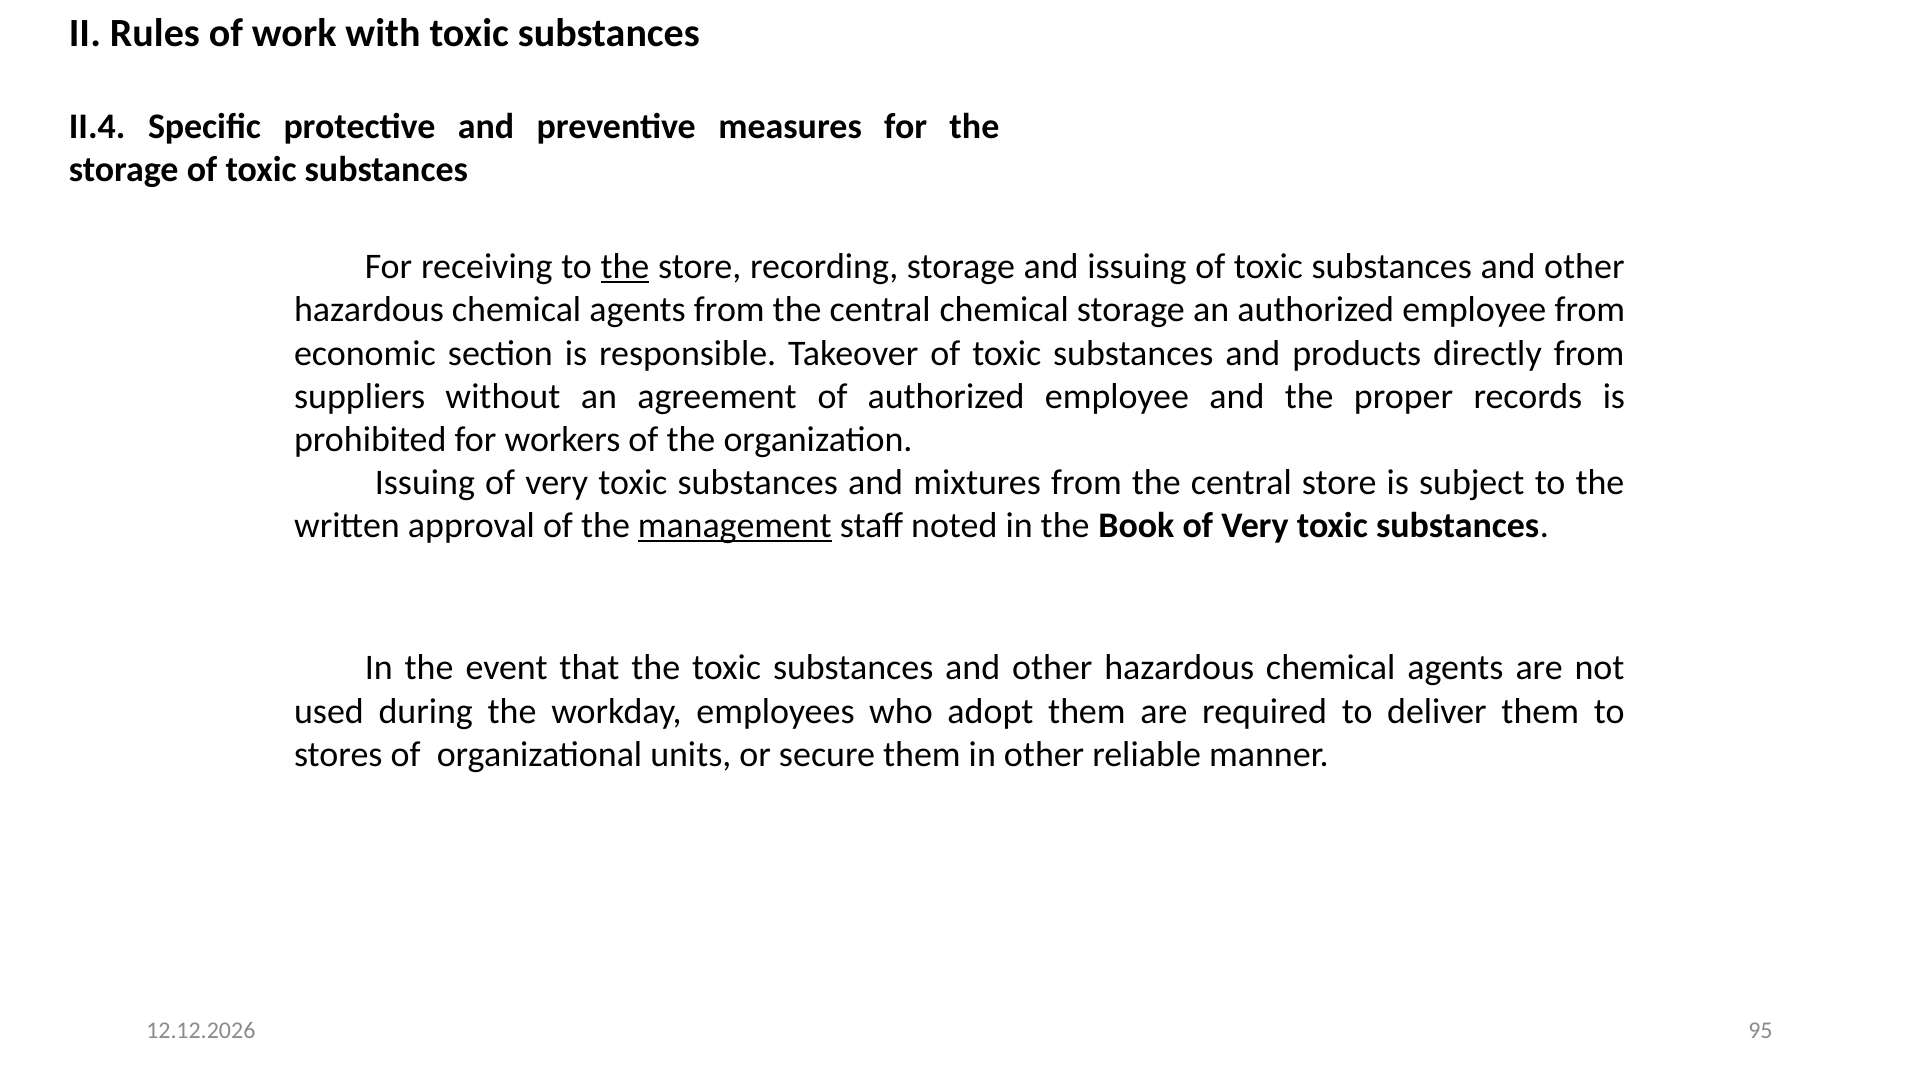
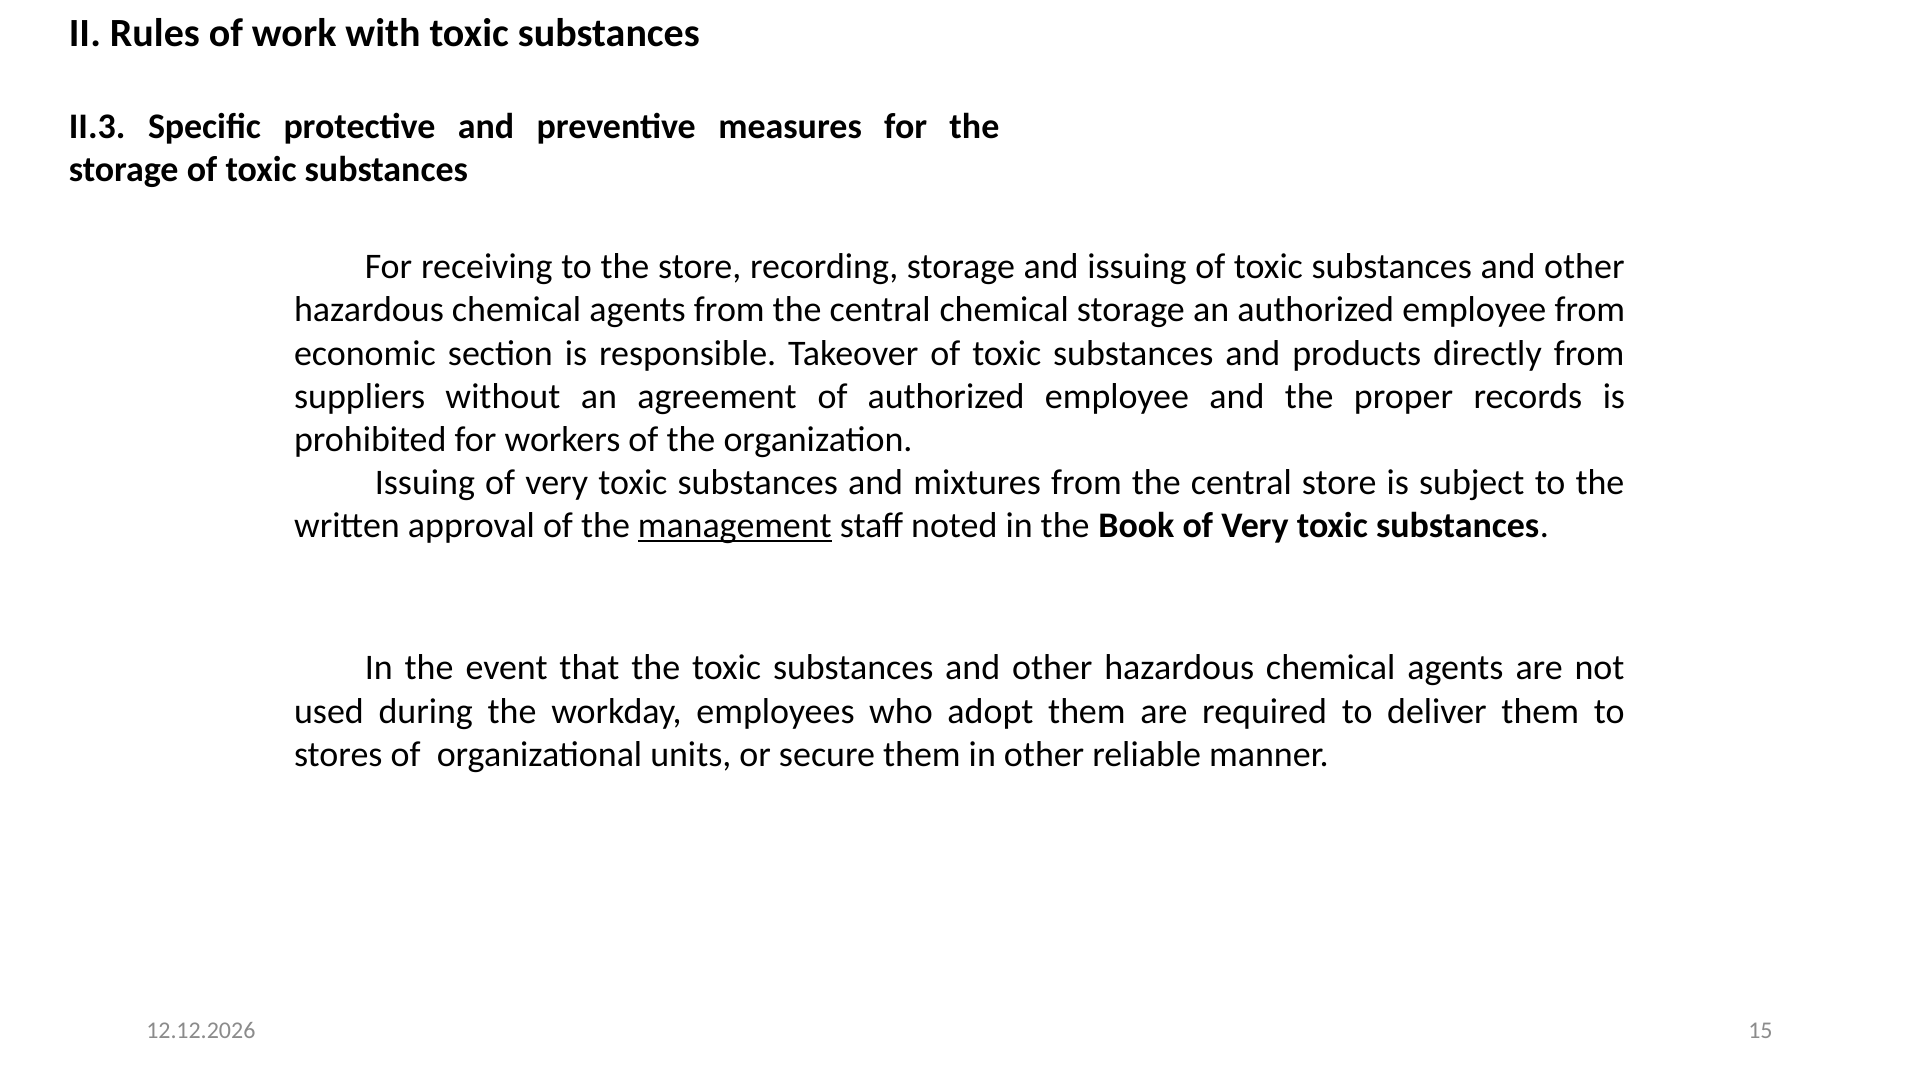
II.4: II.4 -> II.3
the at (625, 267) underline: present -> none
95: 95 -> 15
